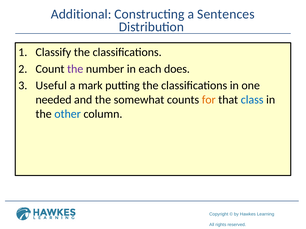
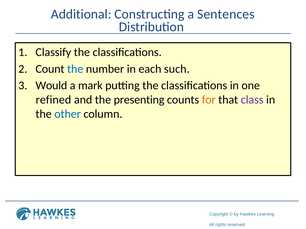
the at (75, 69) colour: purple -> blue
does: does -> such
Useful: Useful -> Would
needed: needed -> refined
somewhat: somewhat -> presenting
class colour: blue -> purple
